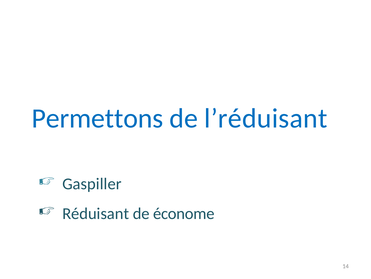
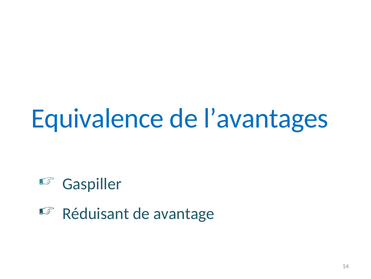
Permettons: Permettons -> Equivalence
l’réduisant: l’réduisant -> l’avantages
économe: économe -> avantage
